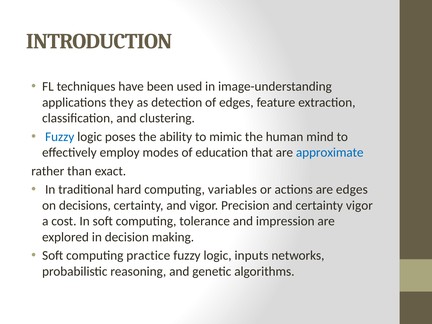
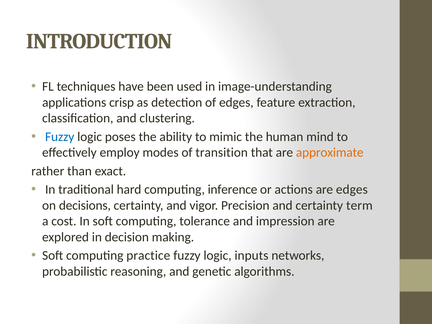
they: they -> crisp
education: education -> transition
approximate colour: blue -> orange
variables: variables -> inference
certainty vigor: vigor -> term
